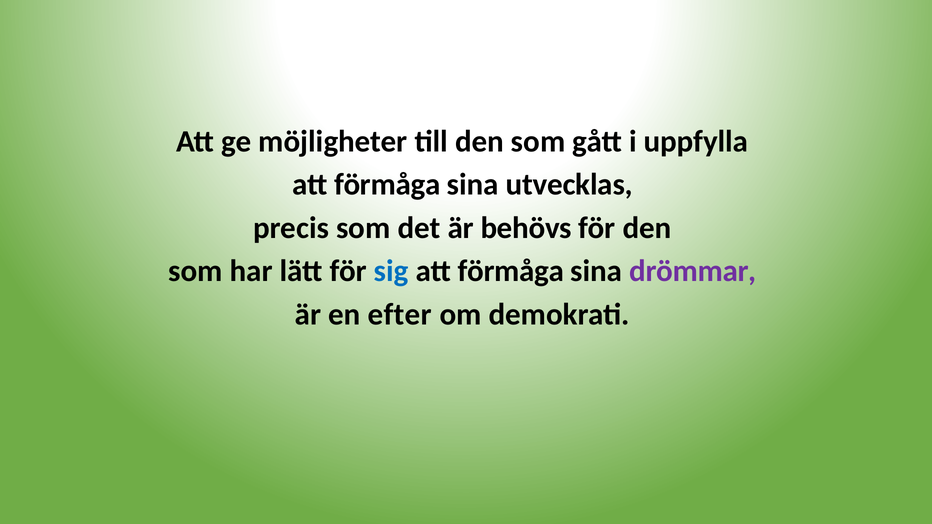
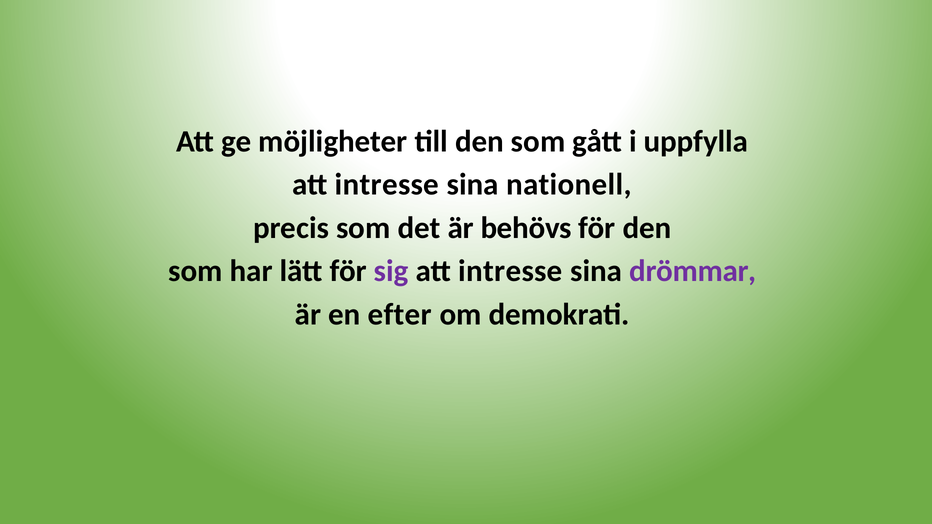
förmåga at (387, 185): förmåga -> intresse
utvecklas: utvecklas -> nationell
sig colour: blue -> purple
förmåga at (511, 271): förmåga -> intresse
